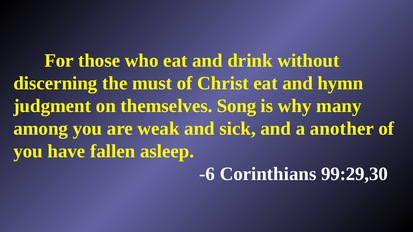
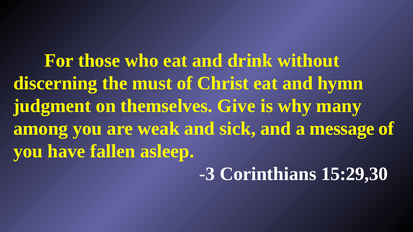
Song: Song -> Give
another: another -> message
-6: -6 -> -3
99:29,30: 99:29,30 -> 15:29,30
